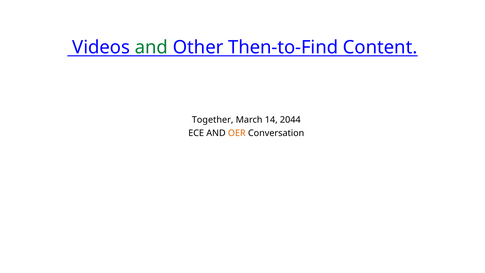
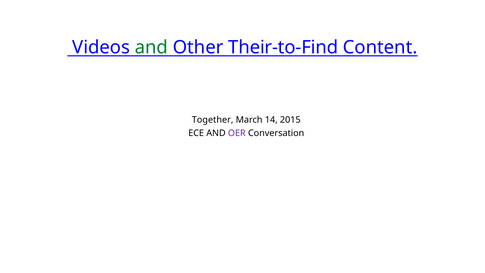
Then-to-Find: Then-to-Find -> Their-to-Find
2044: 2044 -> 2015
OER colour: orange -> purple
